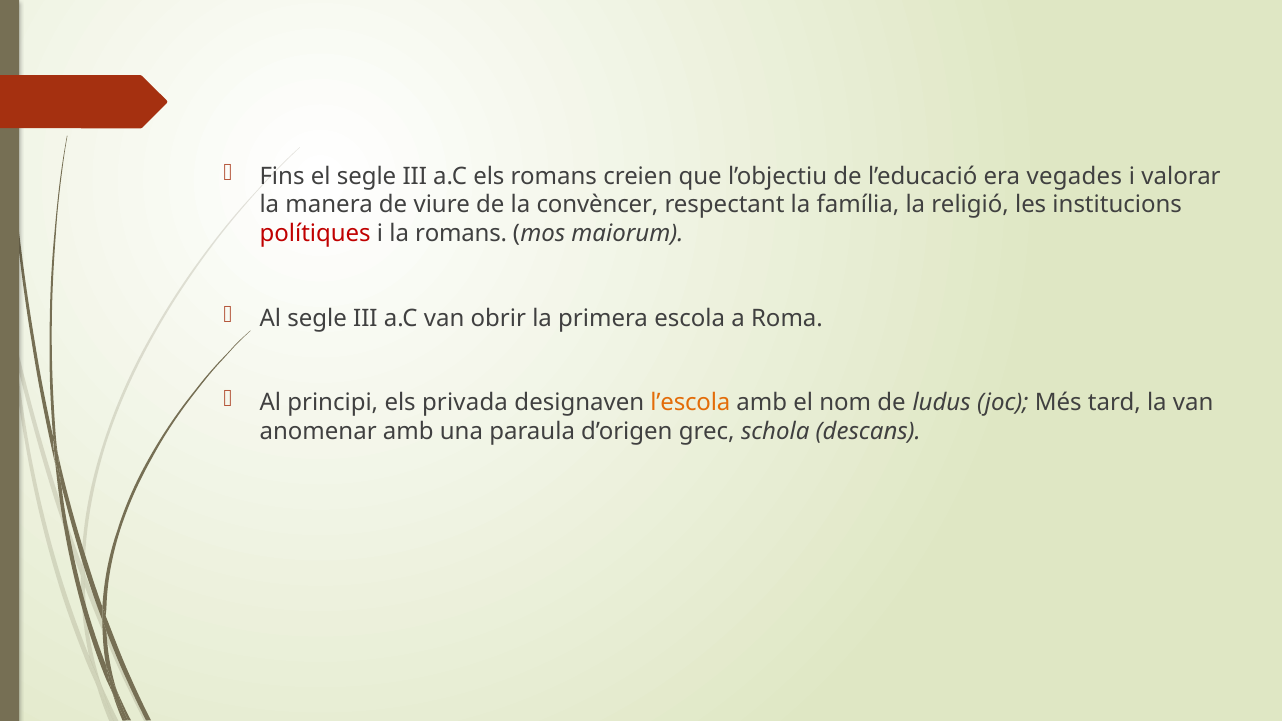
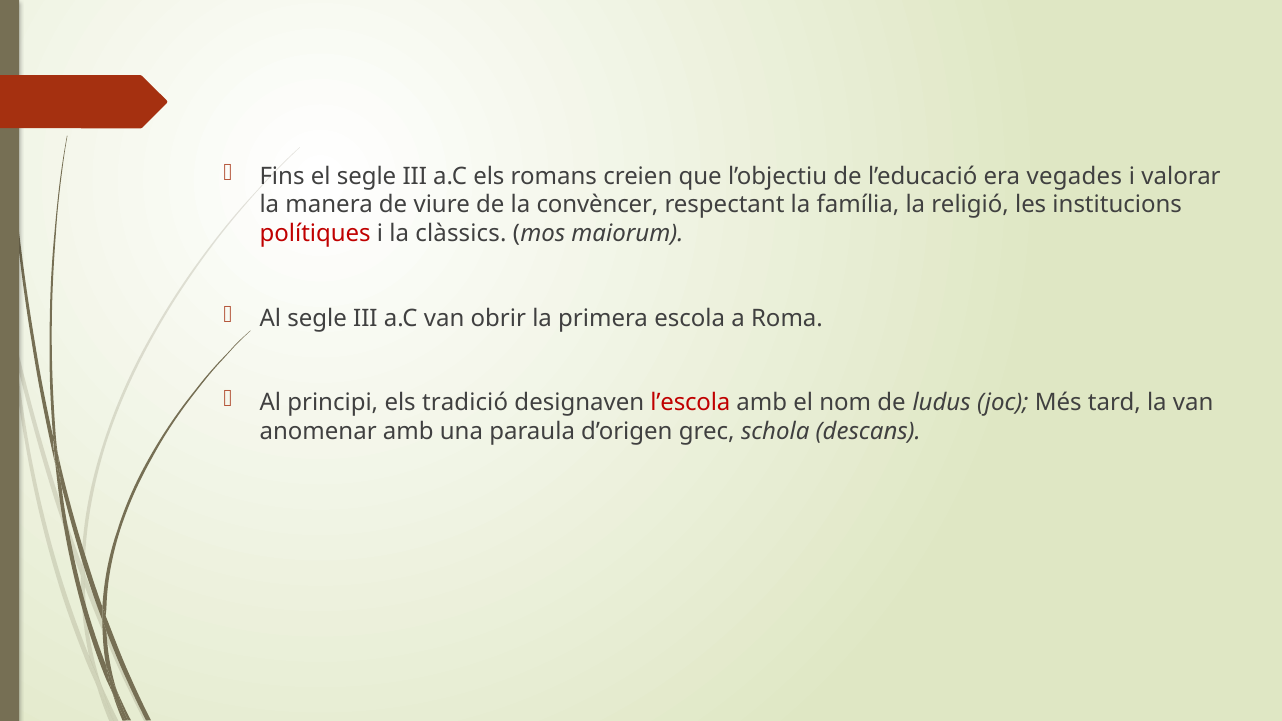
la romans: romans -> clàssics
privada: privada -> tradició
l’escola colour: orange -> red
